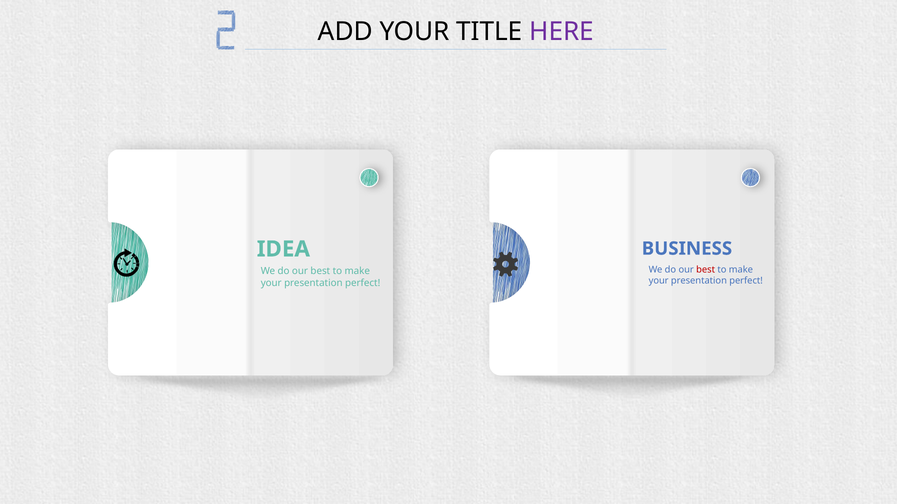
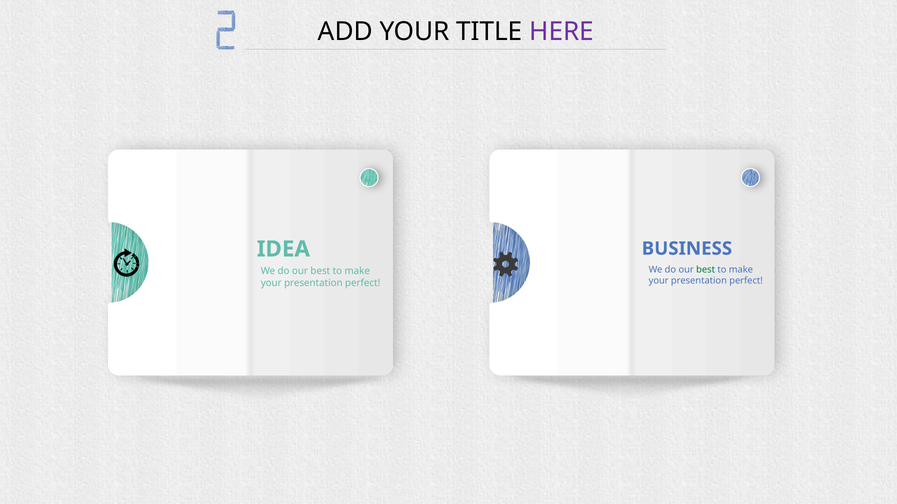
best at (706, 270) colour: red -> green
